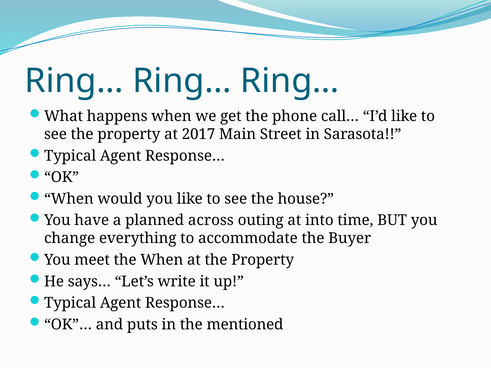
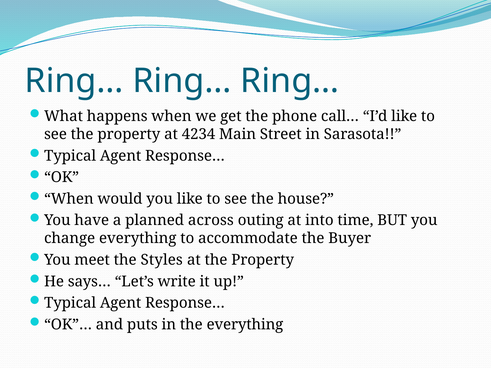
2017: 2017 -> 4234
the When: When -> Styles
the mentioned: mentioned -> everything
